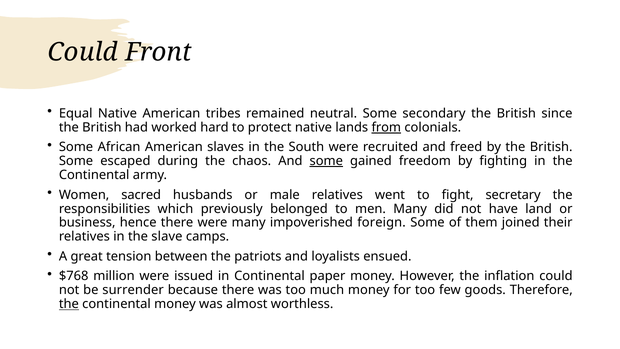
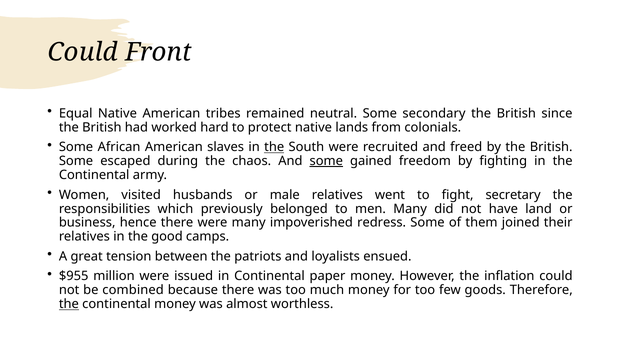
from underline: present -> none
the at (274, 147) underline: none -> present
sacred: sacred -> visited
foreign: foreign -> redress
slave: slave -> good
$768: $768 -> $955
surrender: surrender -> combined
